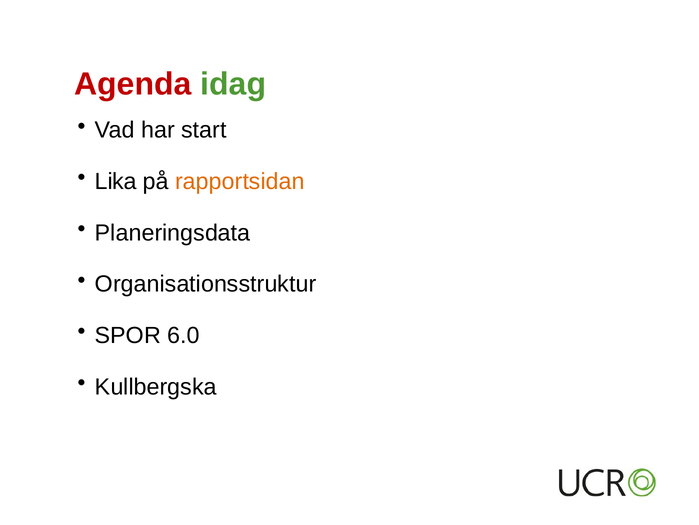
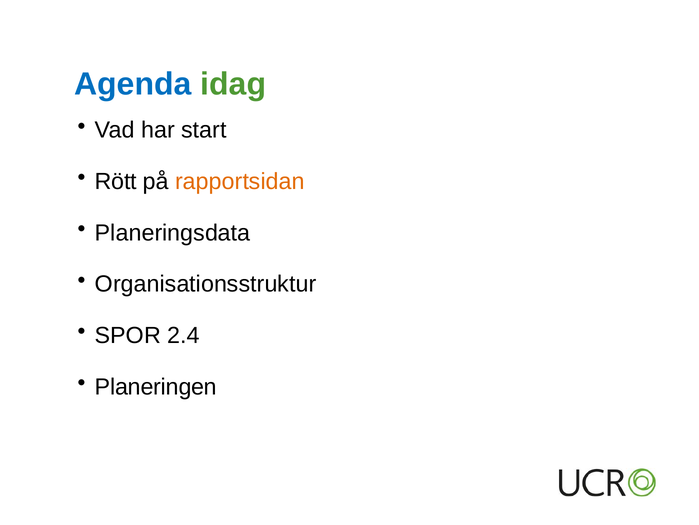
Agenda colour: red -> blue
Lika: Lika -> Rött
6.0: 6.0 -> 2.4
Kullbergska: Kullbergska -> Planeringen
